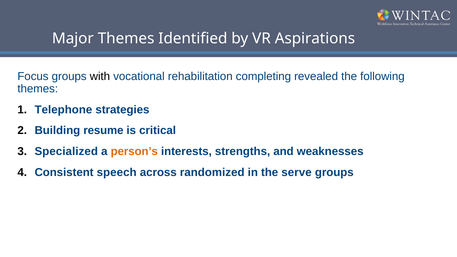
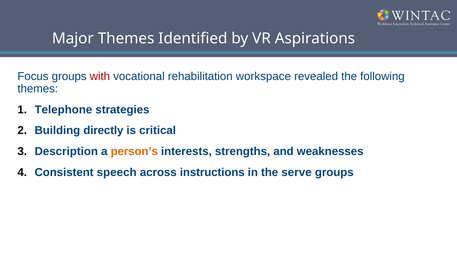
with colour: black -> red
completing: completing -> workspace
resume: resume -> directly
Specialized: Specialized -> Description
randomized: randomized -> instructions
